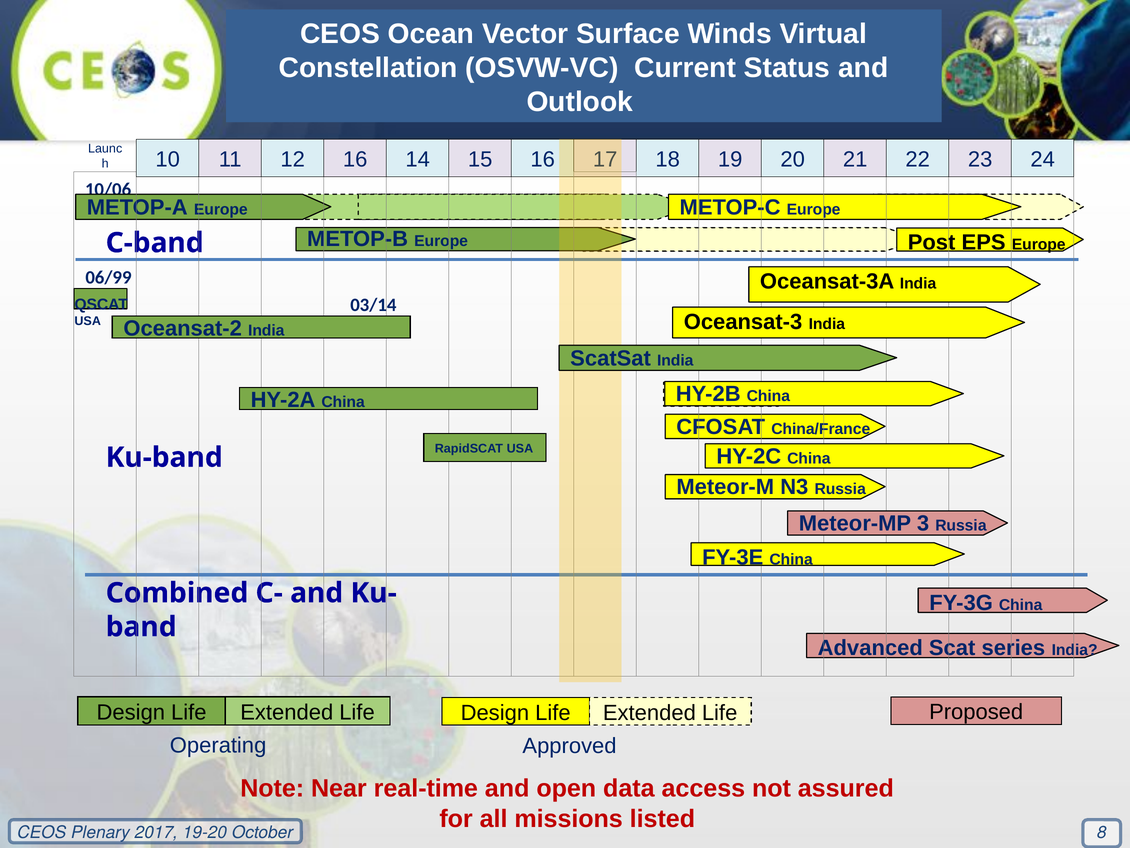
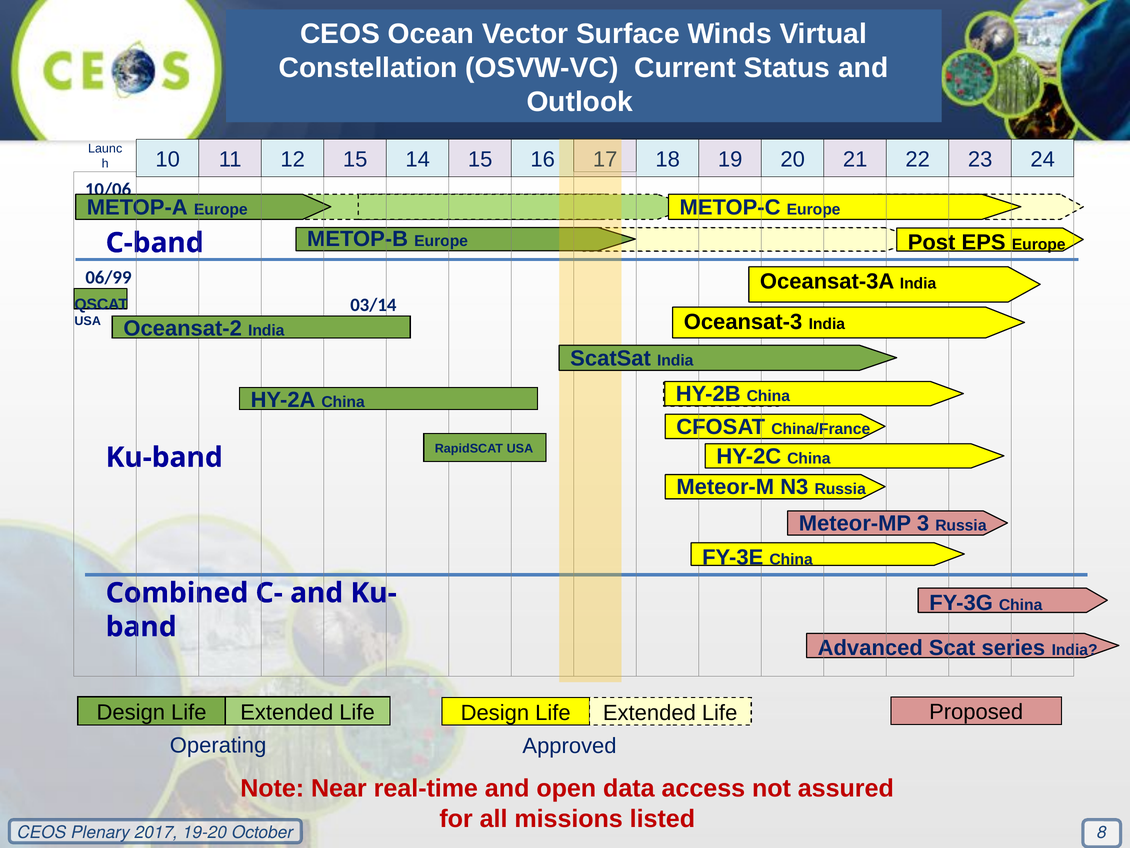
12 16: 16 -> 15
